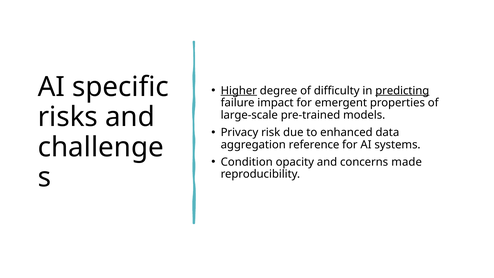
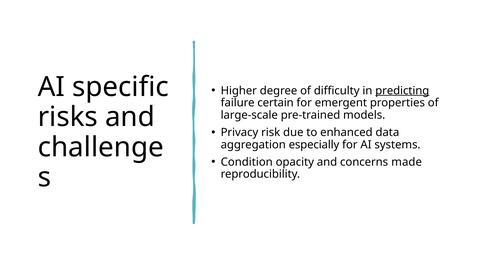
Higher underline: present -> none
impact: impact -> certain
reference: reference -> especially
